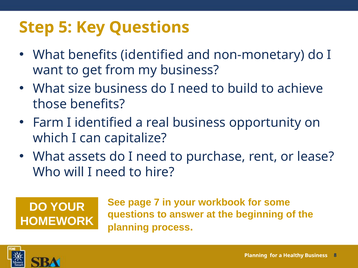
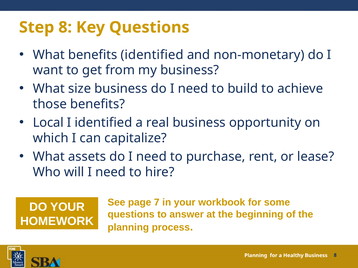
Step 5: 5 -> 8
Farm: Farm -> Local
